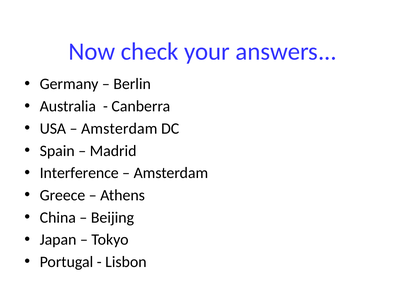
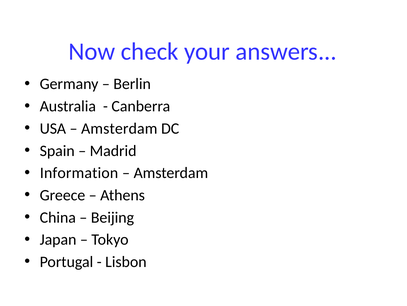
Interference: Interference -> Information
